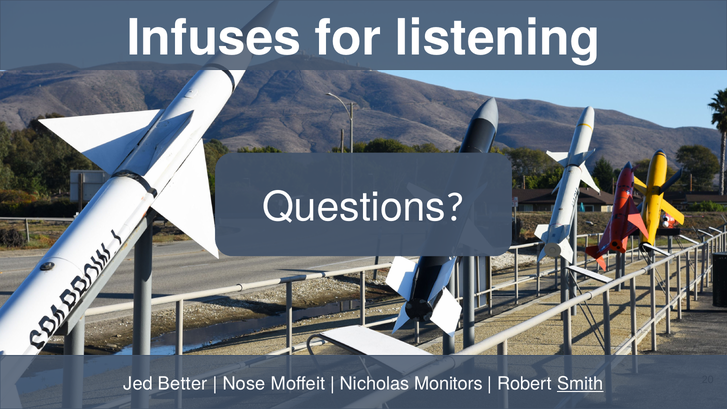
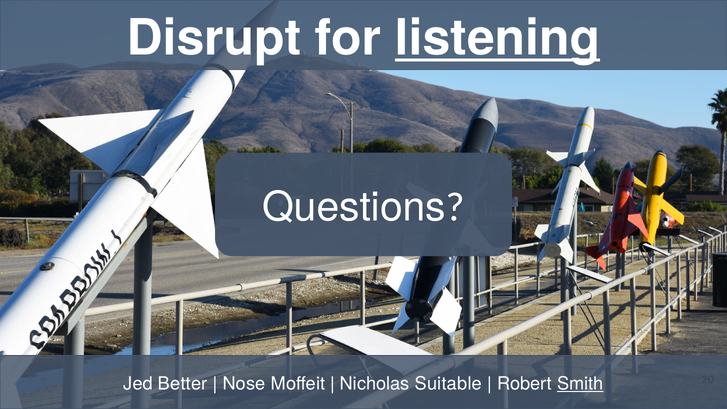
Infuses: Infuses -> Disrupt
listening underline: none -> present
Monitors: Monitors -> Suitable
